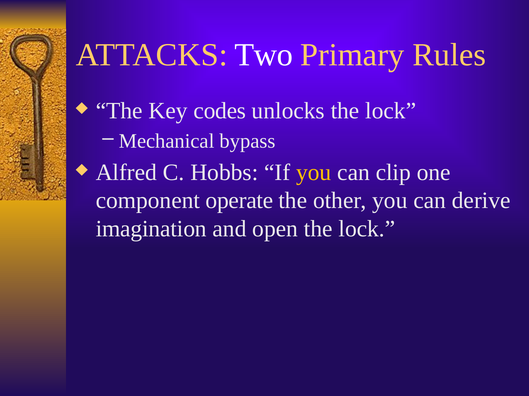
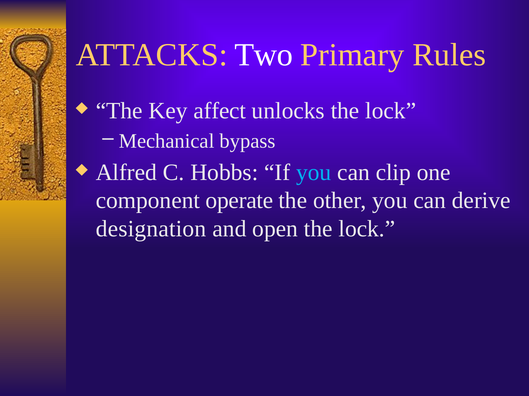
codes: codes -> affect
you at (314, 173) colour: yellow -> light blue
imagination: imagination -> designation
